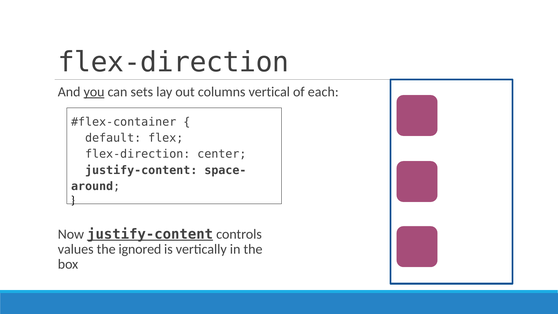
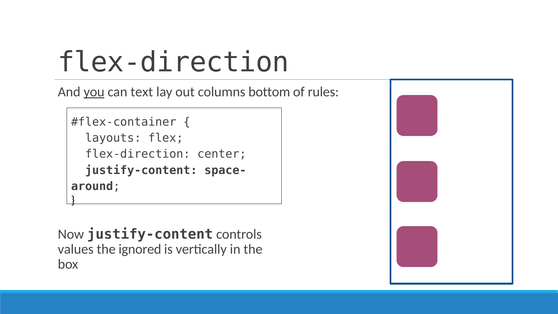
sets: sets -> text
vertical: vertical -> bottom
each: each -> rules
default: default -> layouts
justify-content at (150, 234) underline: present -> none
